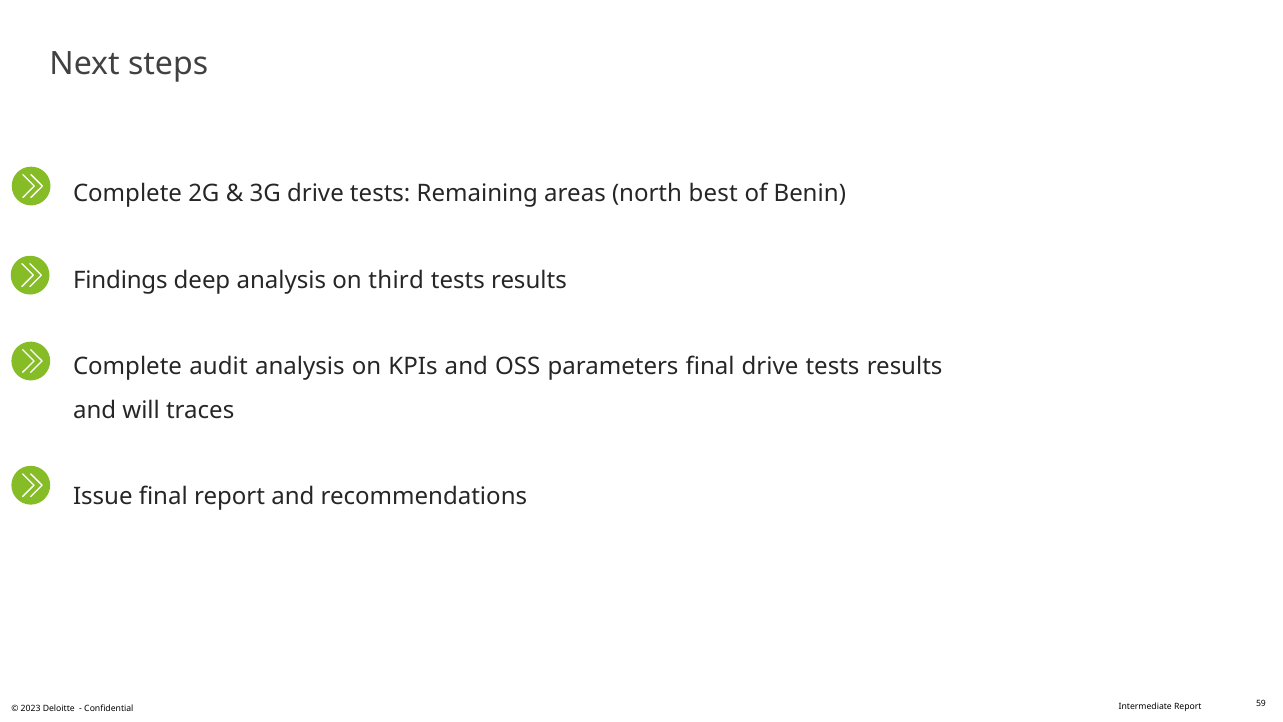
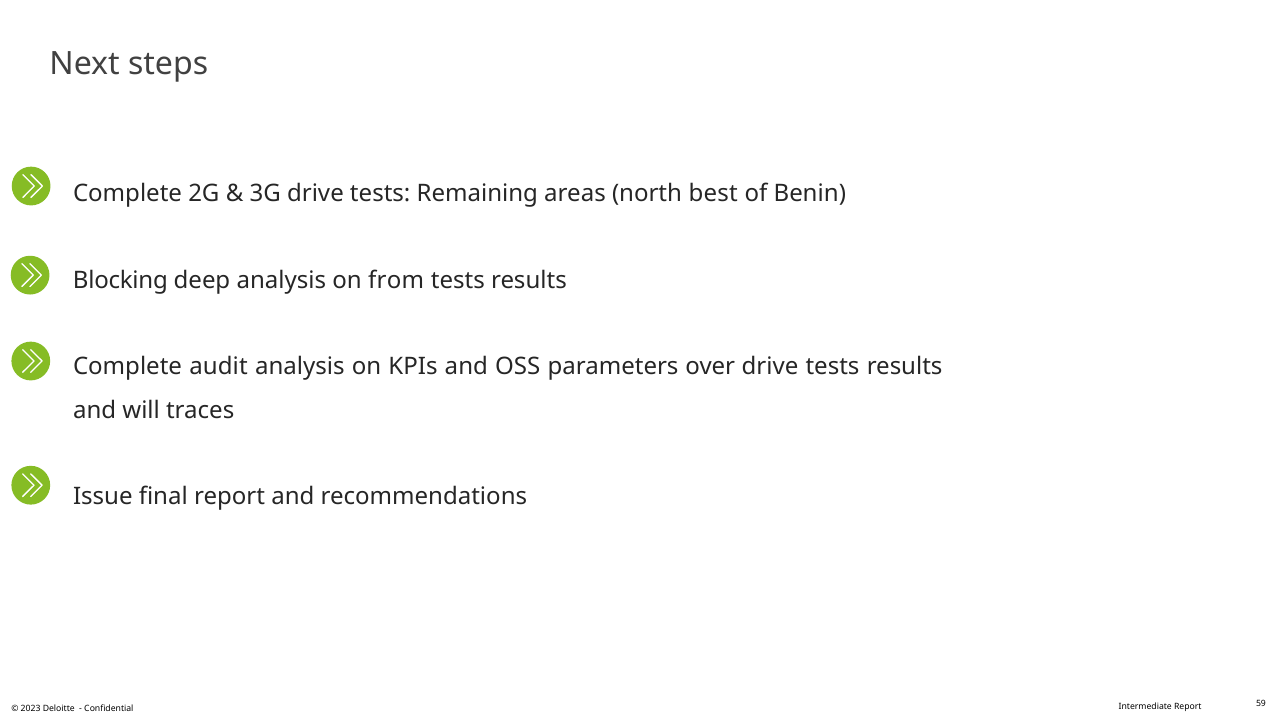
Findings: Findings -> Blocking
third: third -> from
parameters final: final -> over
